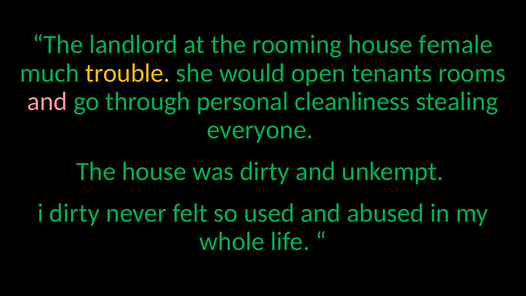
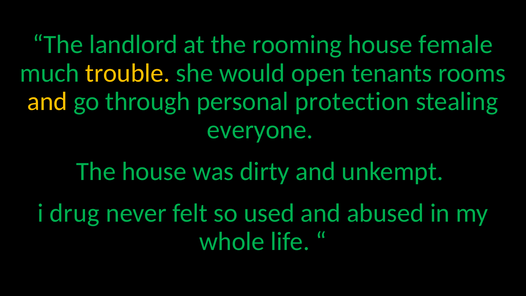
and at (47, 101) colour: pink -> yellow
cleanliness: cleanliness -> protection
i dirty: dirty -> drug
